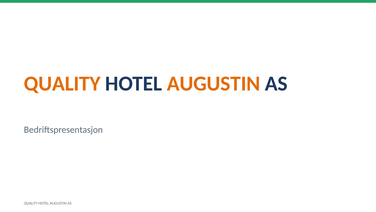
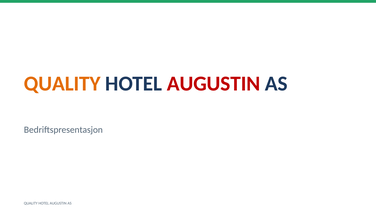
AUGUSTIN at (214, 83) colour: orange -> red
